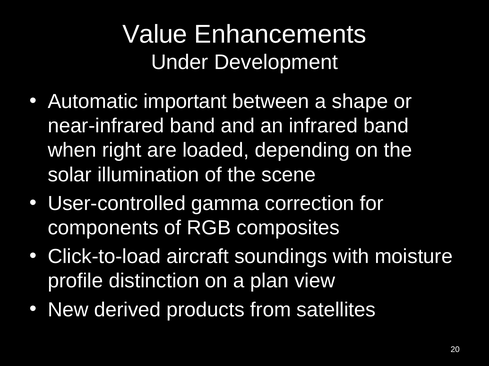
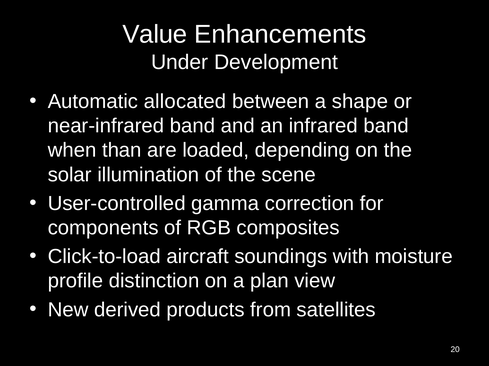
important: important -> allocated
right: right -> than
